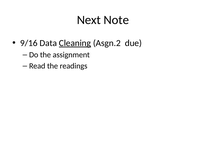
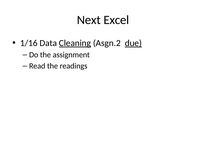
Note: Note -> Excel
9/16: 9/16 -> 1/16
due underline: none -> present
